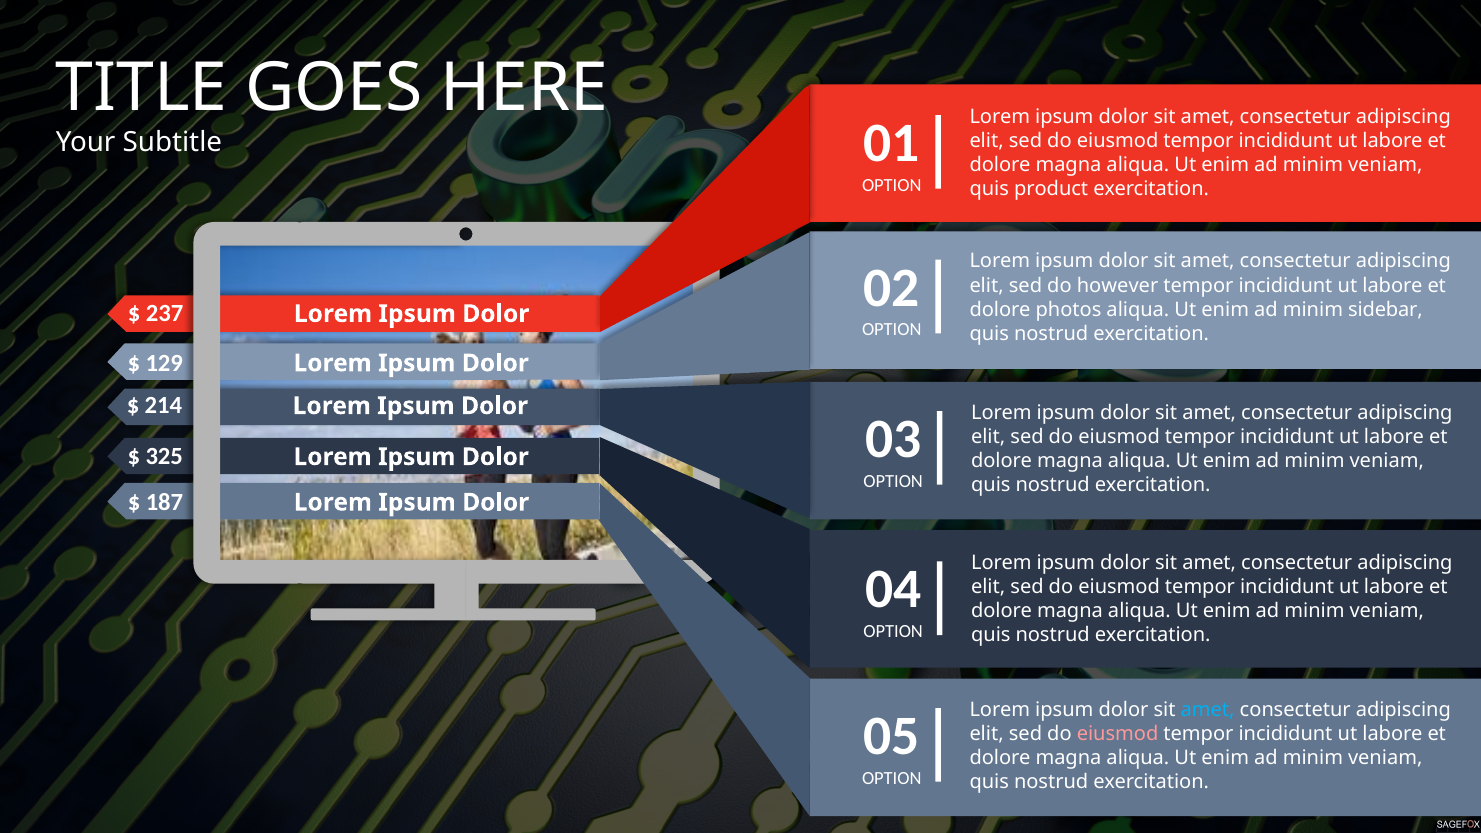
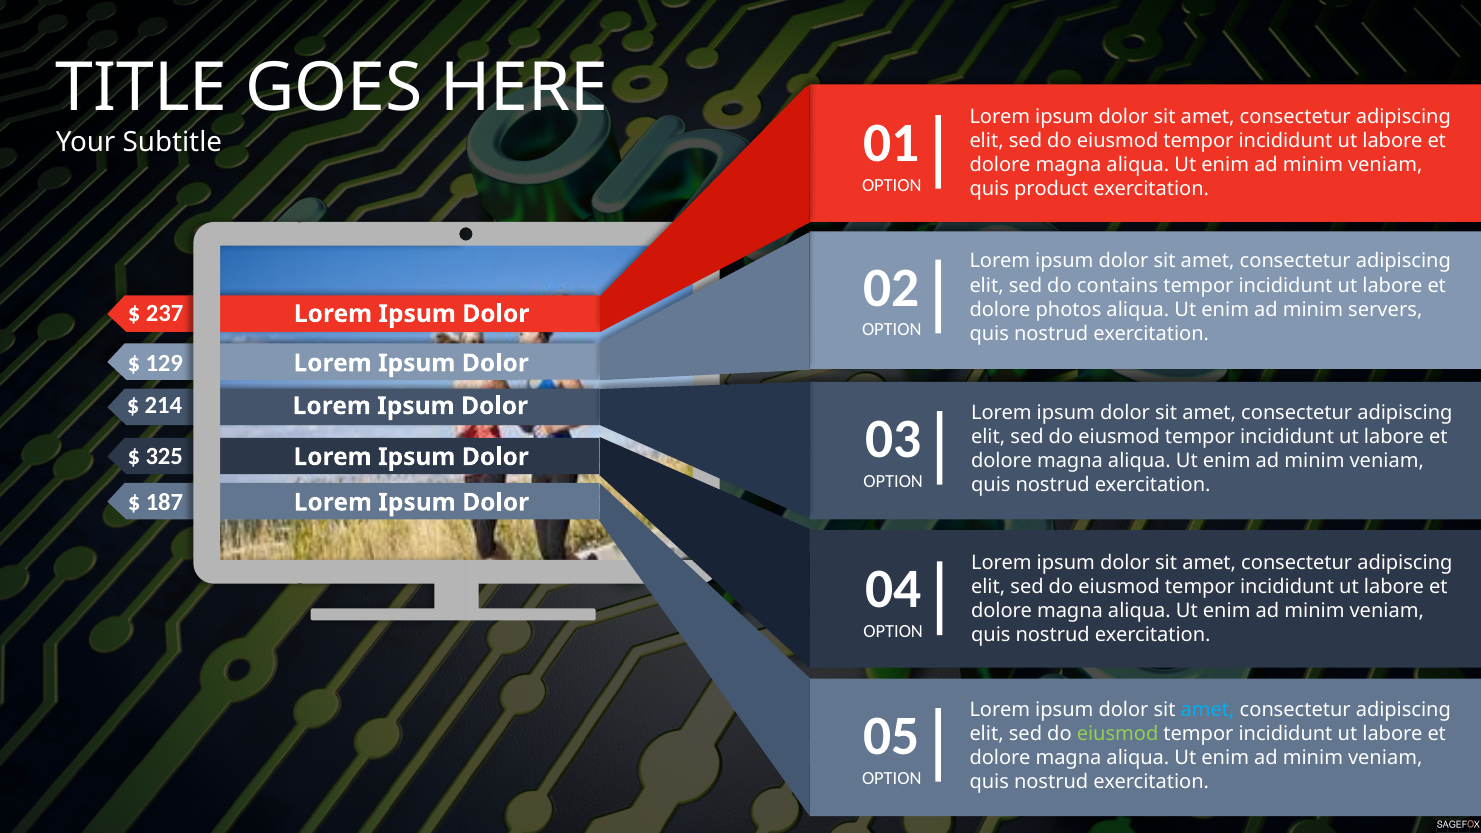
however: however -> contains
sidebar: sidebar -> servers
eiusmod at (1118, 734) colour: pink -> light green
